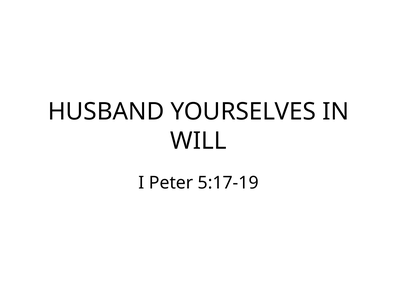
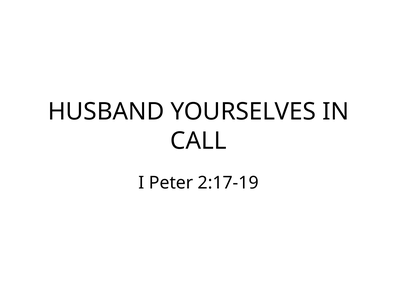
WILL: WILL -> CALL
5:17-19: 5:17-19 -> 2:17-19
